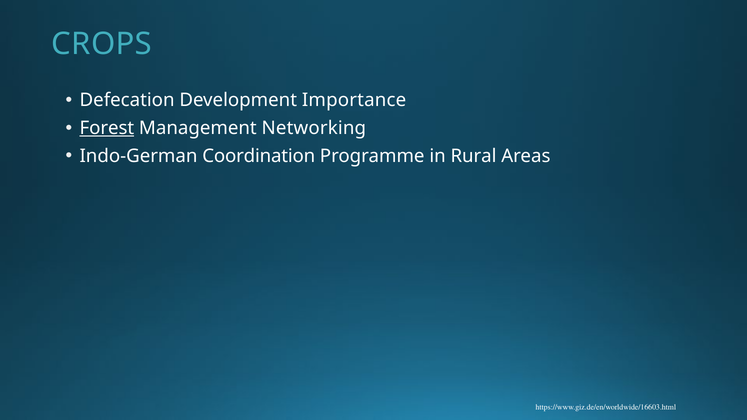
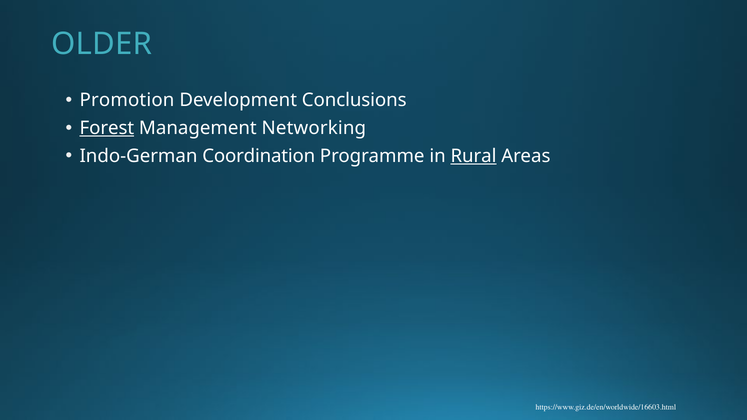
CROPS: CROPS -> OLDER
Defecation: Defecation -> Promotion
Importance: Importance -> Conclusions
Rural underline: none -> present
